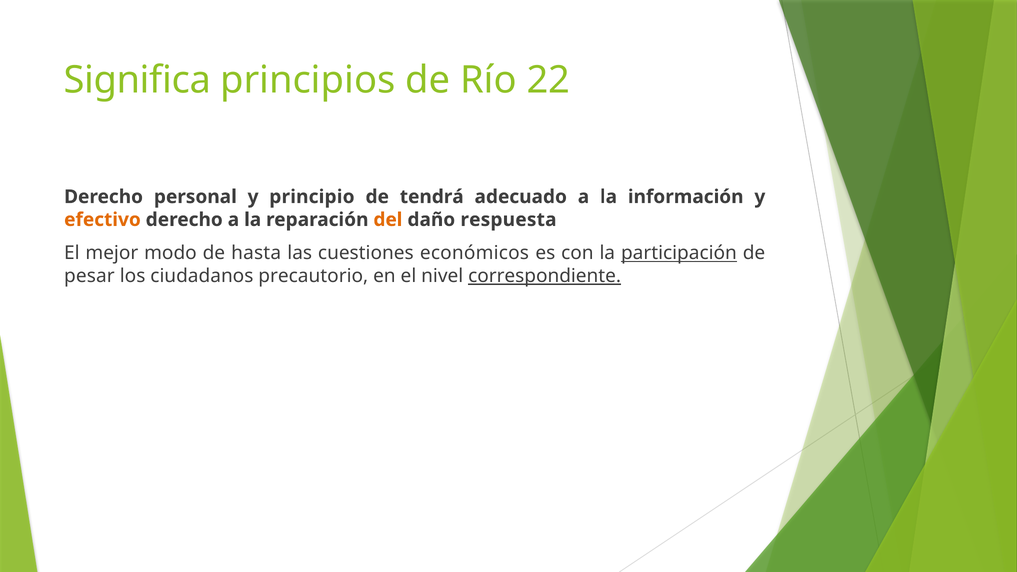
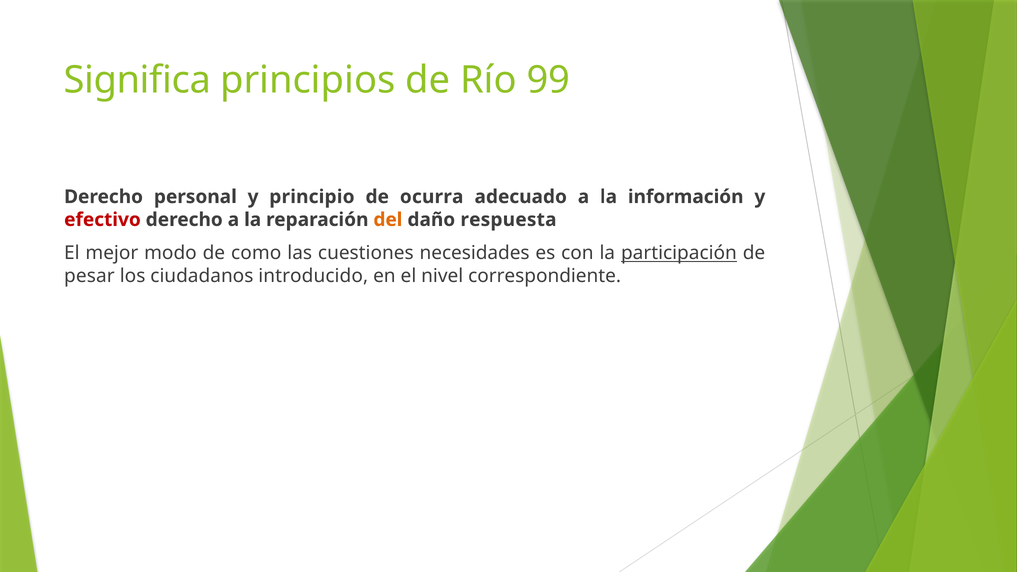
22: 22 -> 99
tendrá: tendrá -> ocurra
efectivo colour: orange -> red
hasta: hasta -> como
económicos: económicos -> necesidades
precautorio: precautorio -> introducido
correspondiente underline: present -> none
